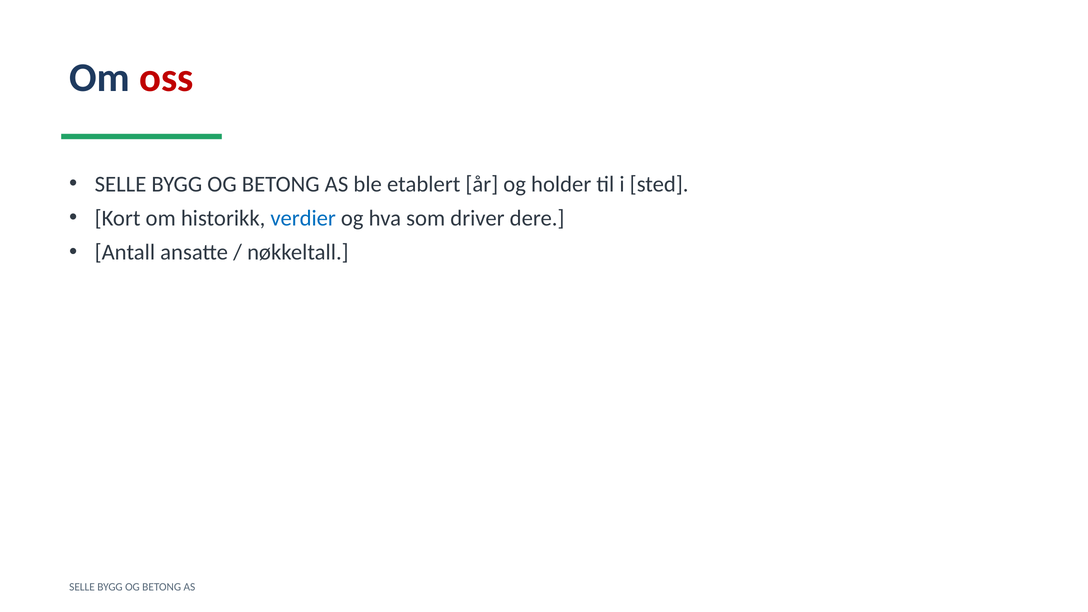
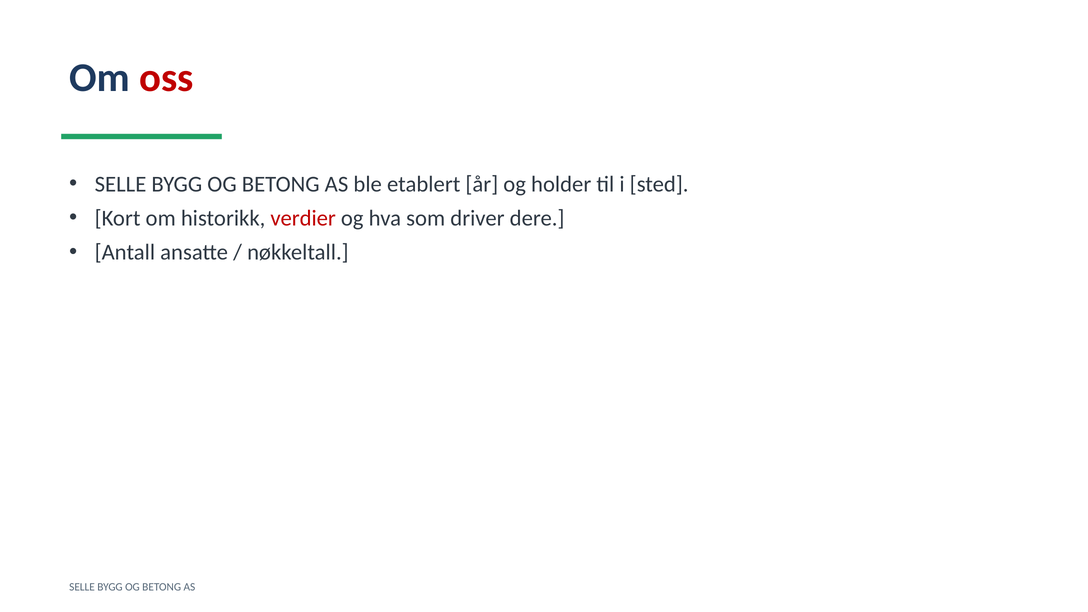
verdier colour: blue -> red
